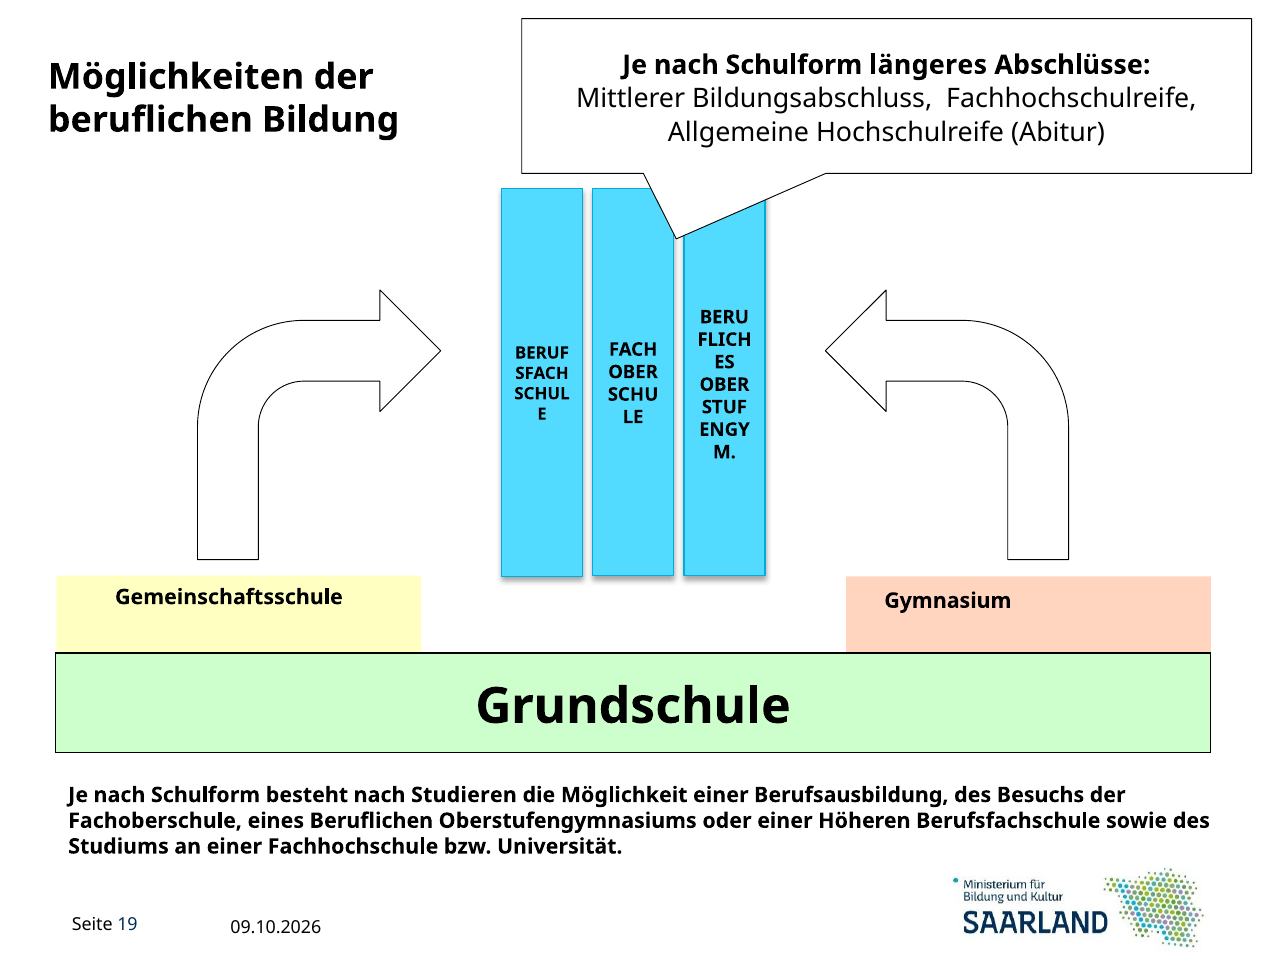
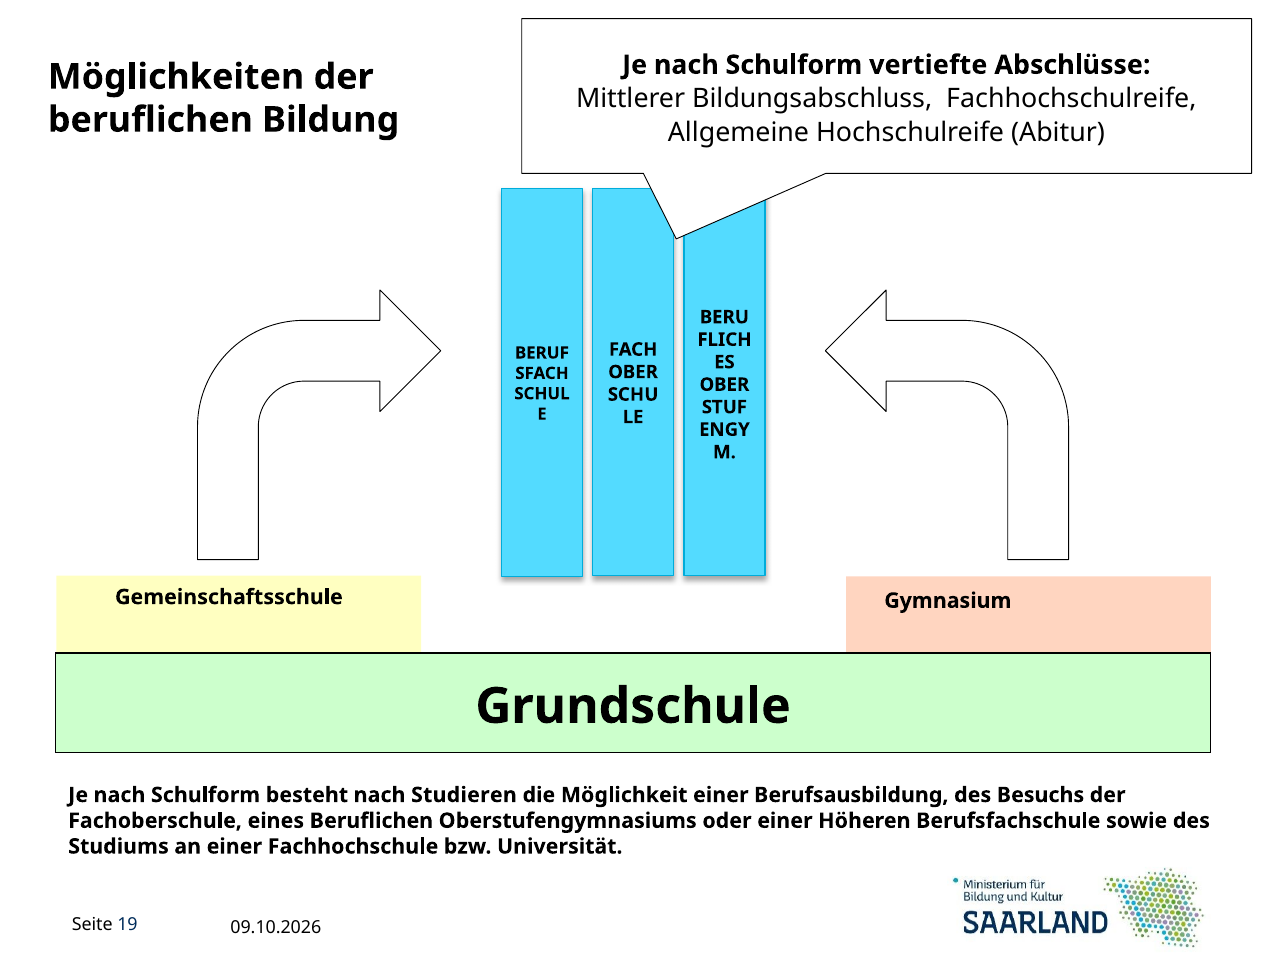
längeres: längeres -> vertiefte
